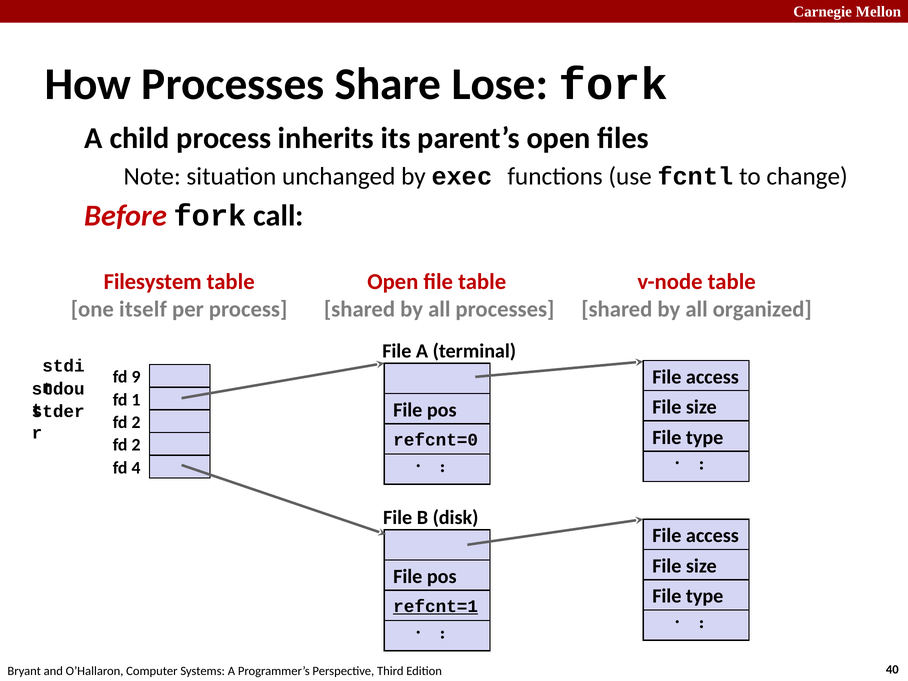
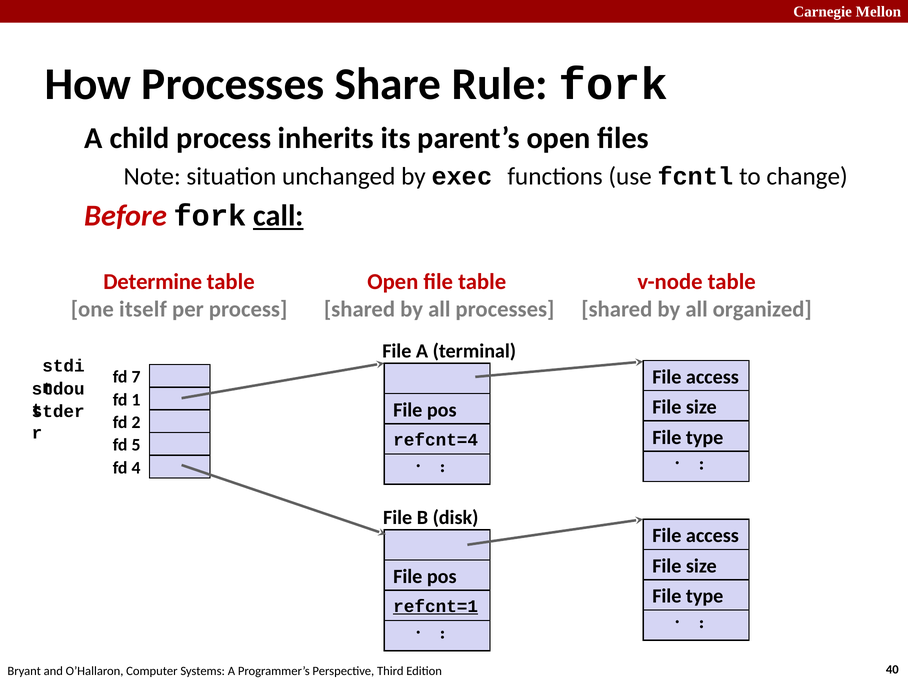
Lose: Lose -> Rule
call underline: none -> present
Filesystem: Filesystem -> Determine
9: 9 -> 7
refcnt=0: refcnt=0 -> refcnt=4
2 at (136, 445): 2 -> 5
